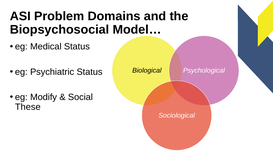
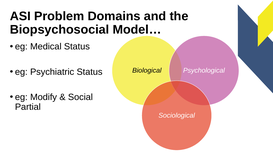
These: These -> Partial
